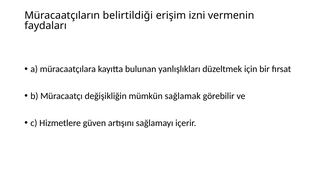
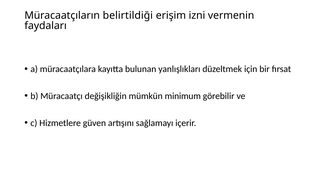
sağlamak: sağlamak -> minimum
